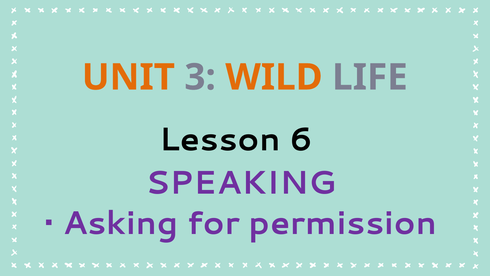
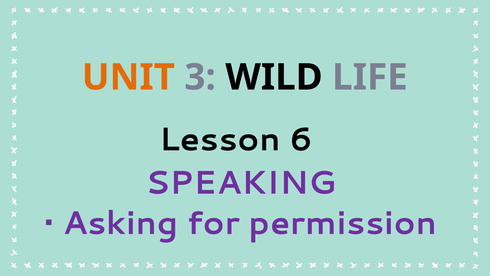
WILD colour: orange -> black
